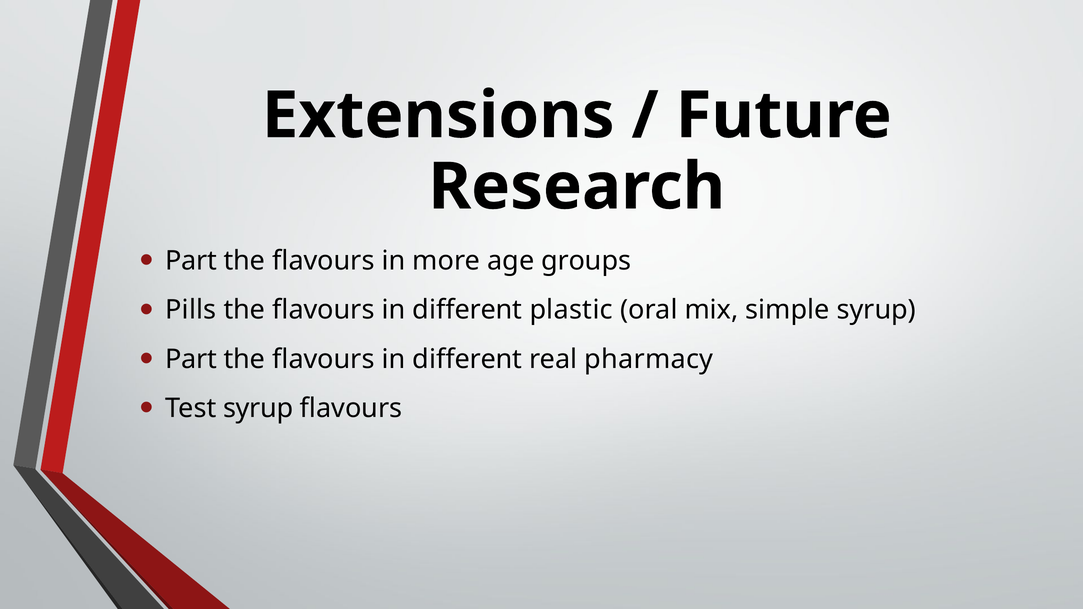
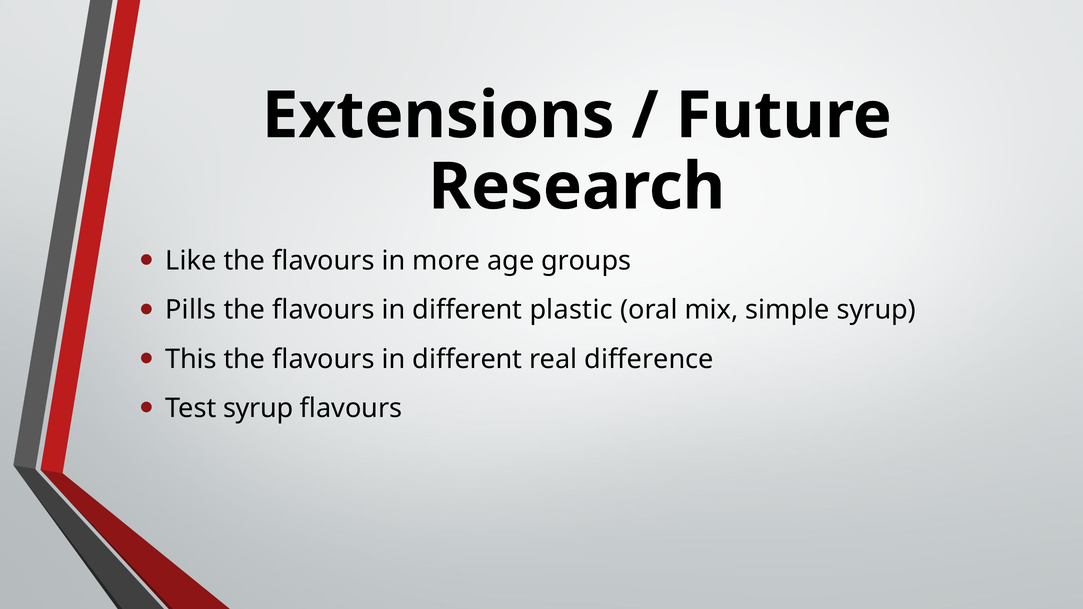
Part at (191, 261): Part -> Like
Part at (191, 359): Part -> This
pharmacy: pharmacy -> difference
